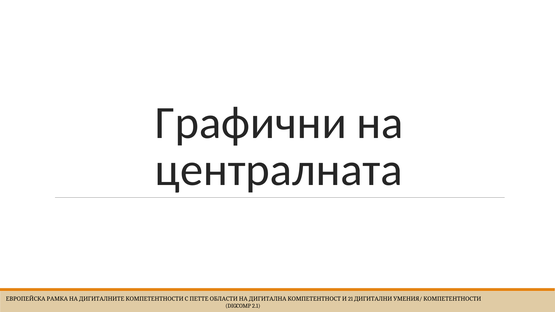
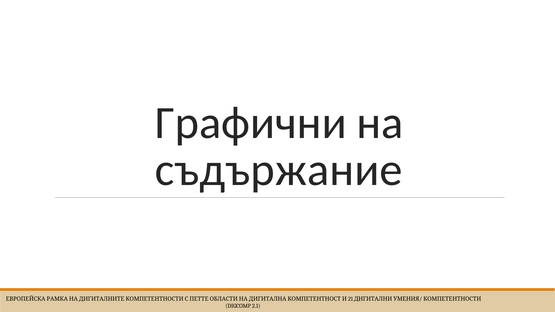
централната: централната -> съдържание
